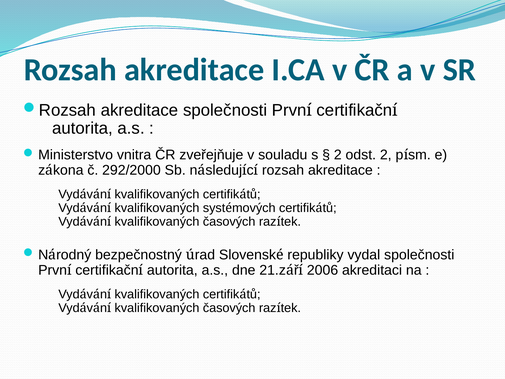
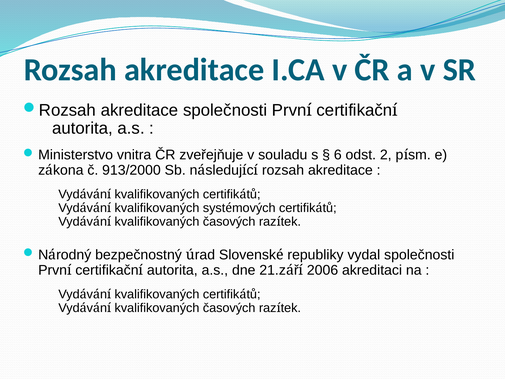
2 at (338, 155): 2 -> 6
292/2000: 292/2000 -> 913/2000
